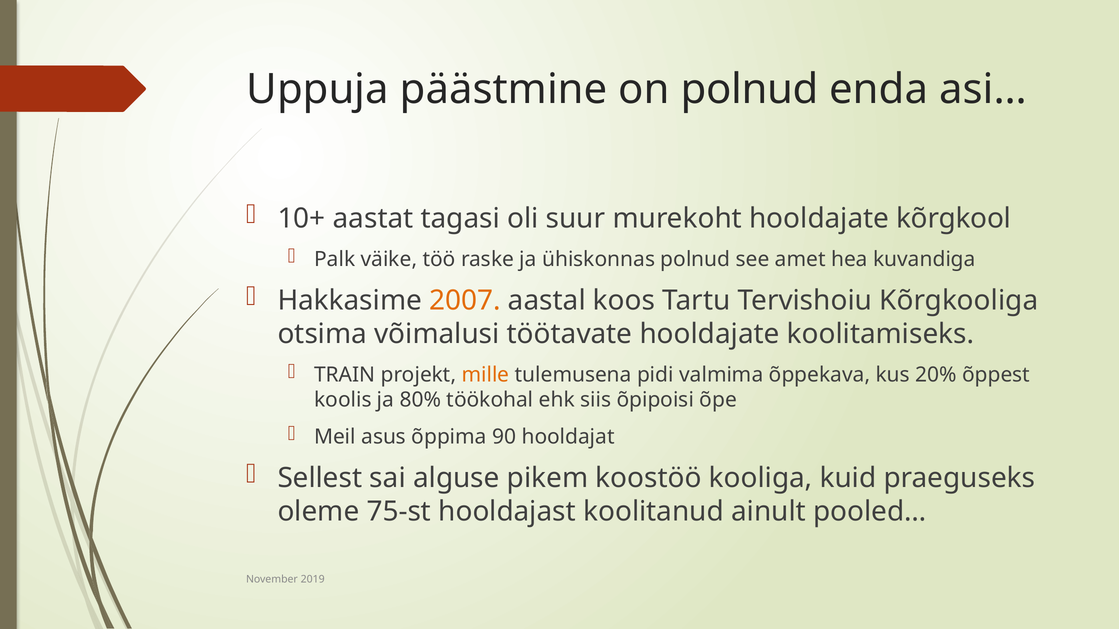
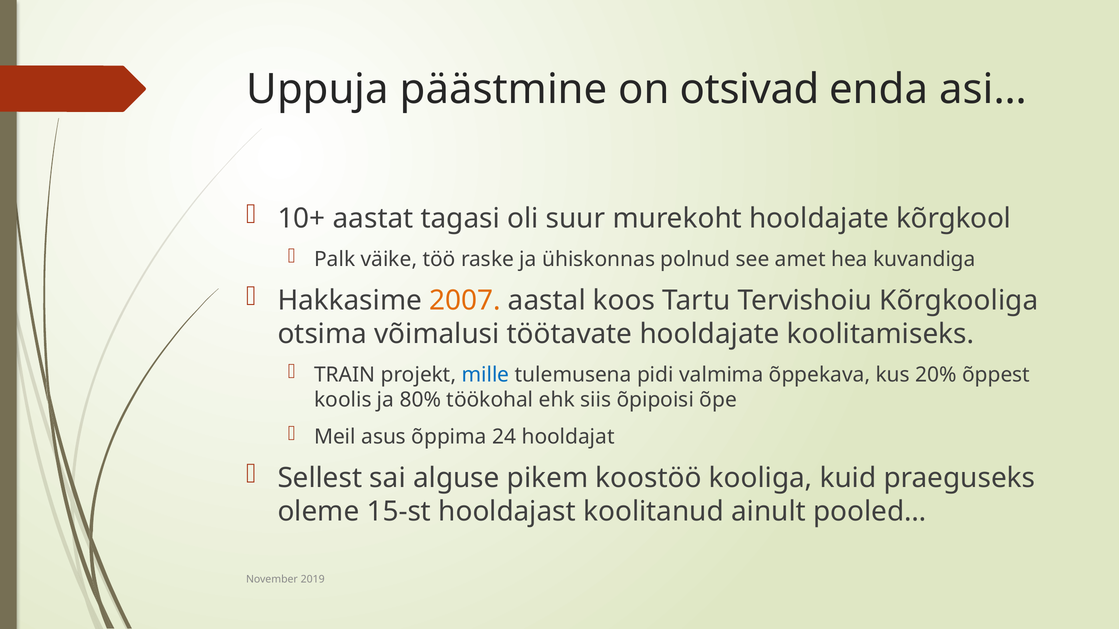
on polnud: polnud -> otsivad
mille colour: orange -> blue
90: 90 -> 24
75-st: 75-st -> 15-st
